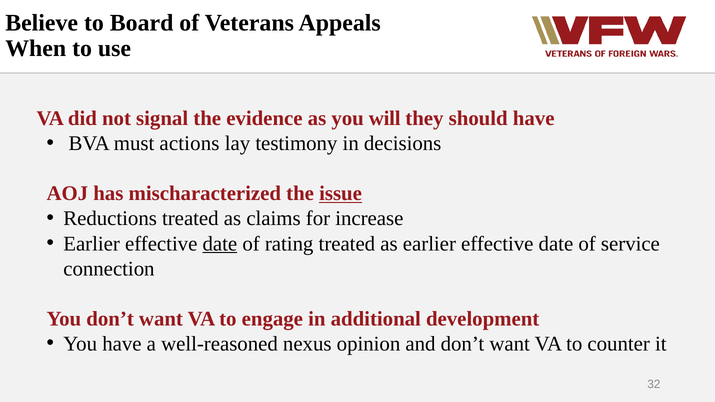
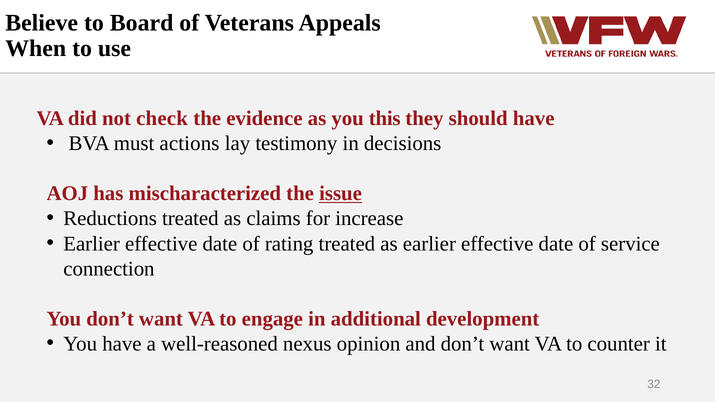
signal: signal -> check
will: will -> this
date at (220, 244) underline: present -> none
